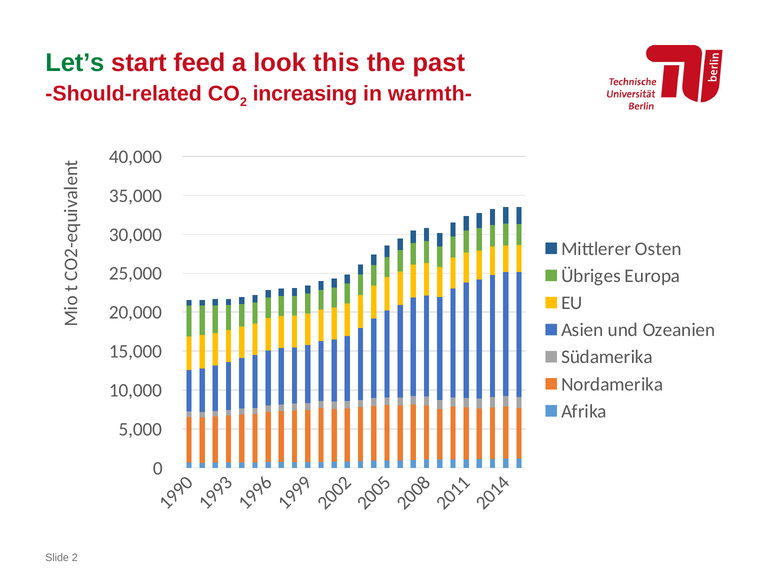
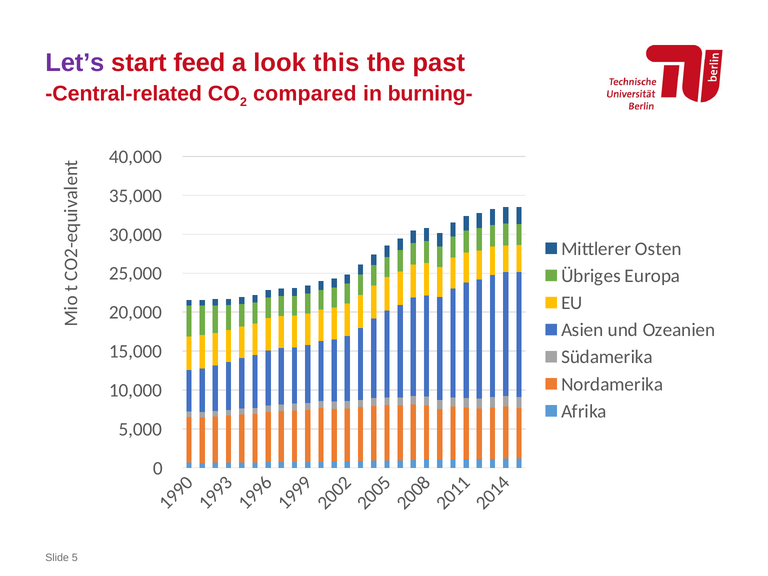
Let’s colour: green -> purple
Should-related: Should-related -> Central-related
increasing: increasing -> compared
warmth-: warmth- -> burning-
Slide 2: 2 -> 5
